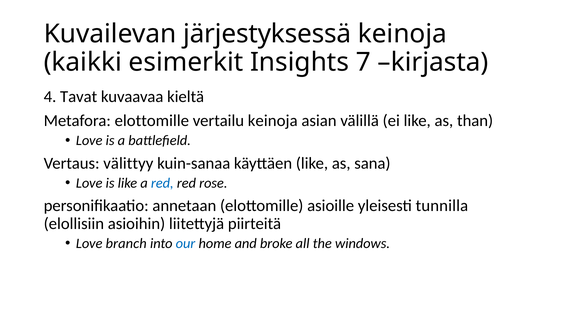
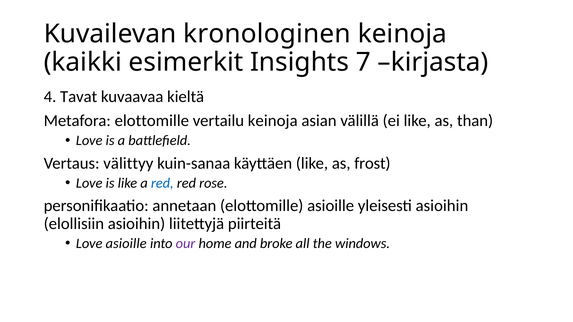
järjestyksessä: järjestyksessä -> kronologinen
sana: sana -> frost
yleisesti tunnilla: tunnilla -> asioihin
Love branch: branch -> asioille
our colour: blue -> purple
